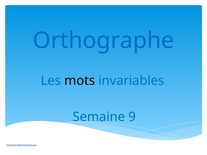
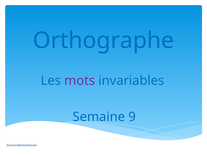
mots colour: black -> purple
